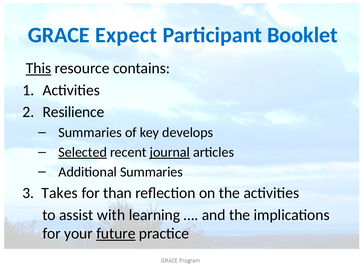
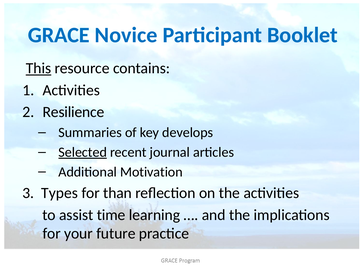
Expect: Expect -> Novice
journal underline: present -> none
Additional Summaries: Summaries -> Motivation
Takes: Takes -> Types
with: with -> time
future underline: present -> none
